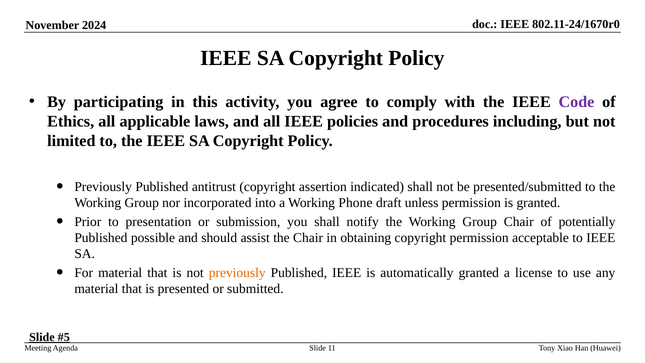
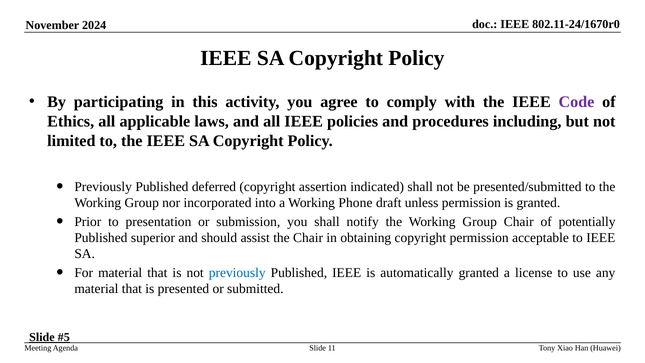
antitrust: antitrust -> deferred
possible: possible -> superior
previously at (237, 273) colour: orange -> blue
